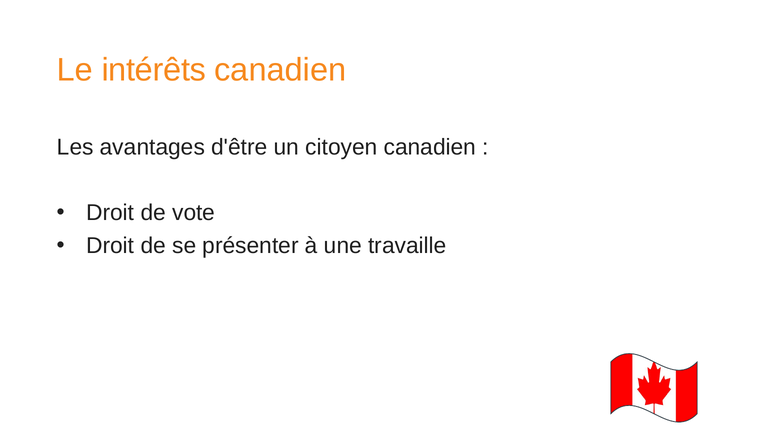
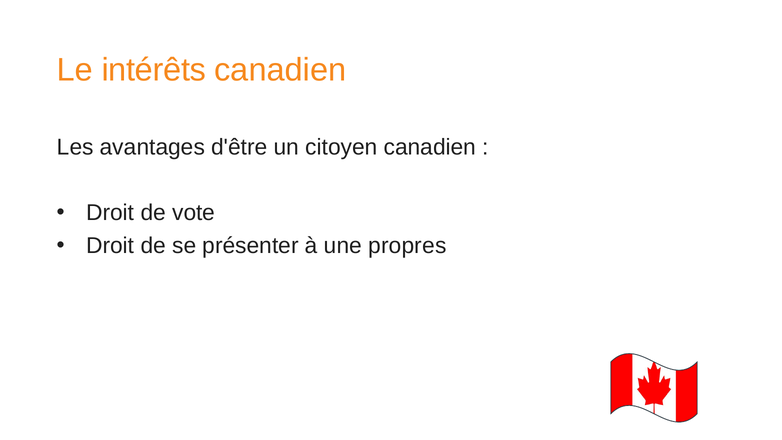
travaille: travaille -> propres
